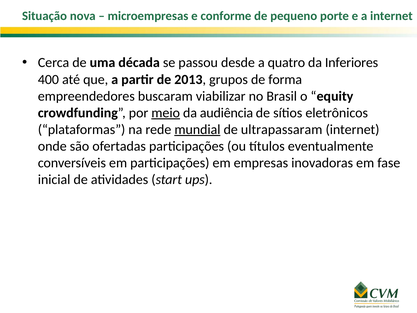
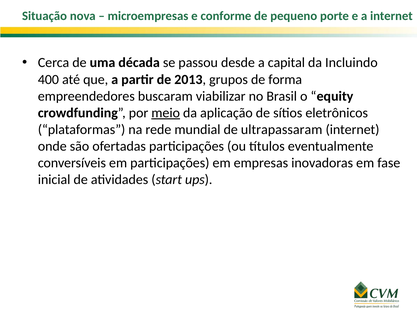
quatro: quatro -> capital
Inferiores: Inferiores -> Incluindo
audiência: audiência -> aplicação
mundial underline: present -> none
